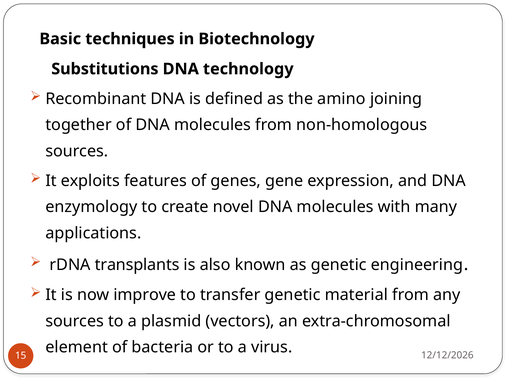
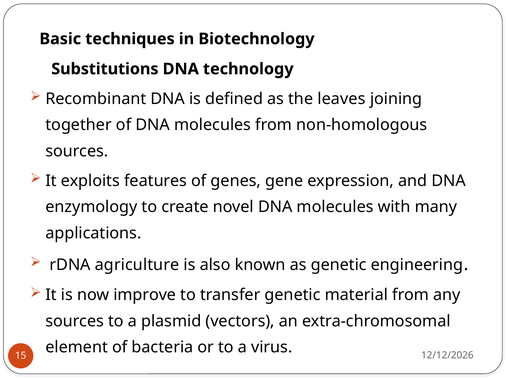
amino: amino -> leaves
transplants: transplants -> agriculture
